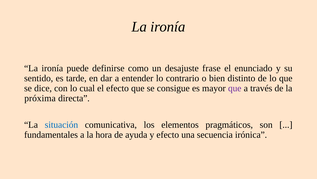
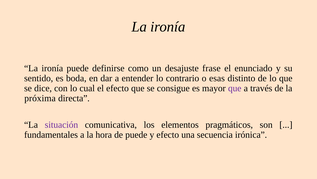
tarde: tarde -> boda
bien: bien -> esas
situación colour: blue -> purple
de ayuda: ayuda -> puede
